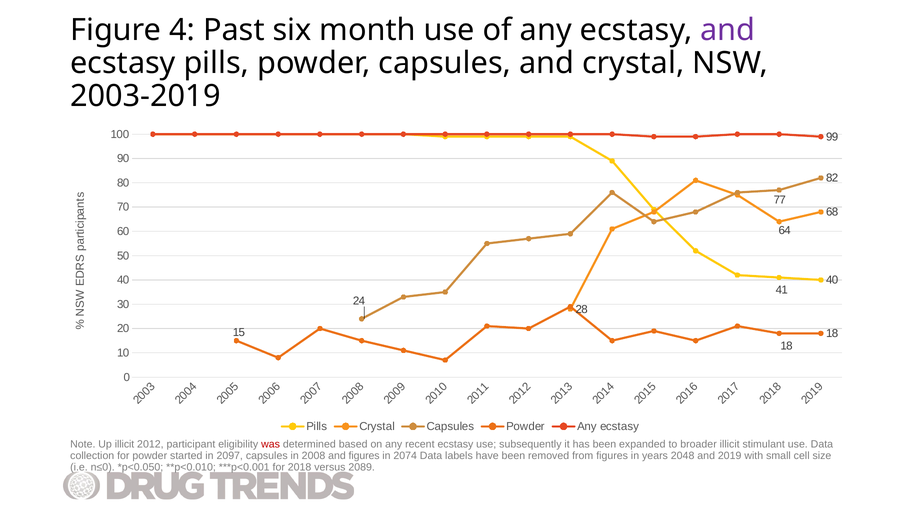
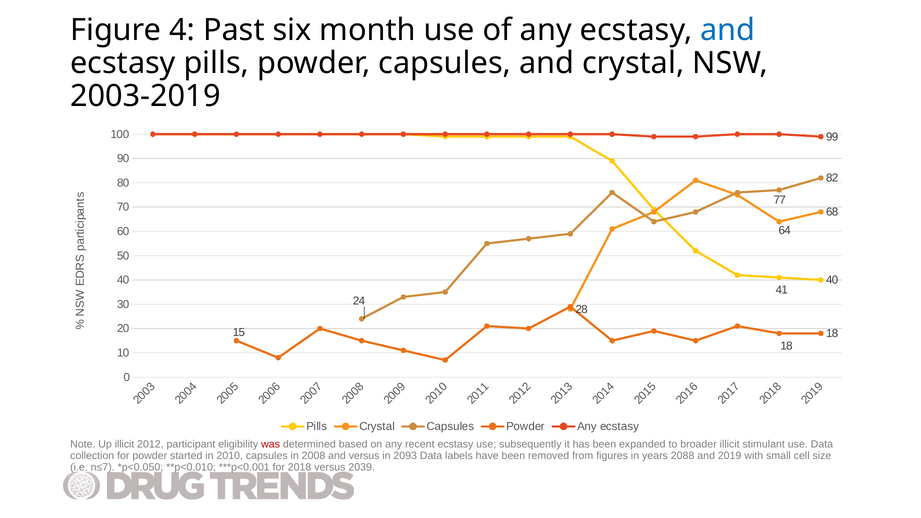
and at (728, 30) colour: purple -> blue
2097: 2097 -> 2010
and figures: figures -> versus
2074: 2074 -> 2093
2048: 2048 -> 2088
n≤0: n≤0 -> n≤7
2089: 2089 -> 2039
